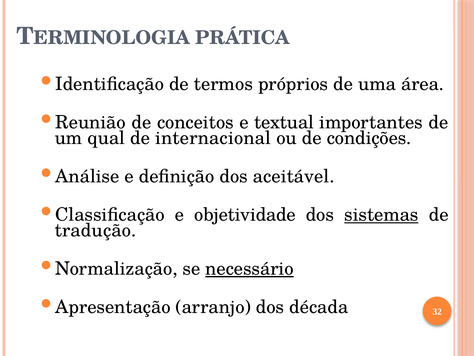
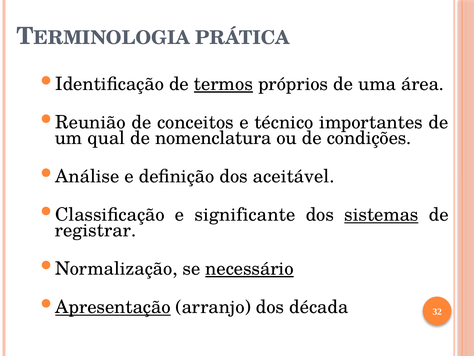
termos underline: none -> present
textual: textual -> técnico
internacional: internacional -> nomenclatura
objetividade: objetividade -> significante
tradução: tradução -> registrar
Apresentação underline: none -> present
